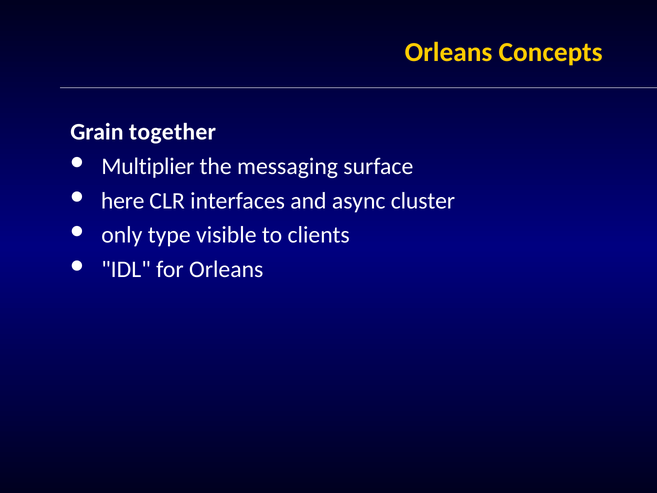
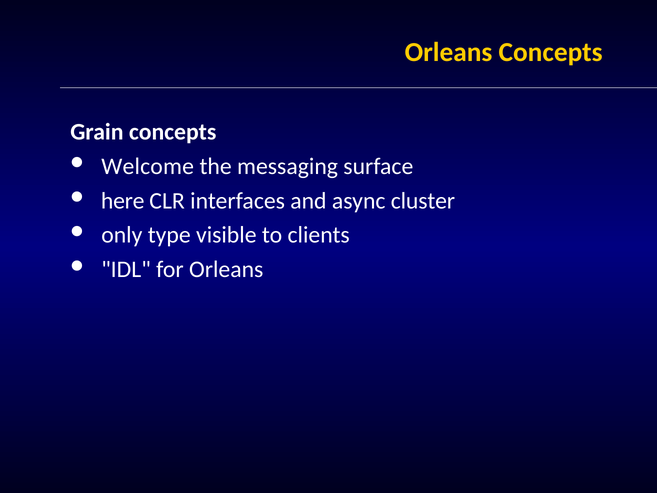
Grain together: together -> concepts
Multiplier: Multiplier -> Welcome
